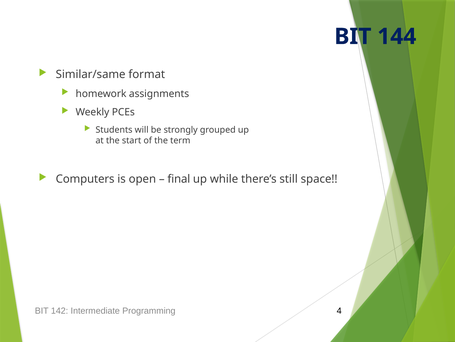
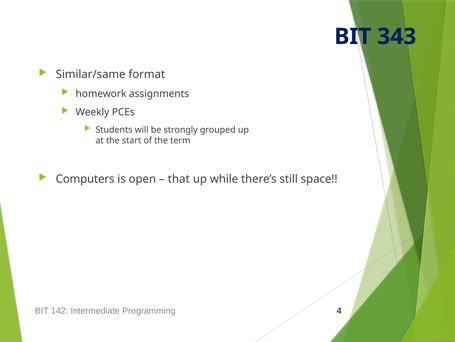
144: 144 -> 343
final: final -> that
